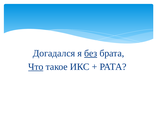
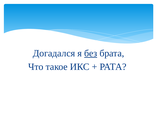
Что underline: present -> none
